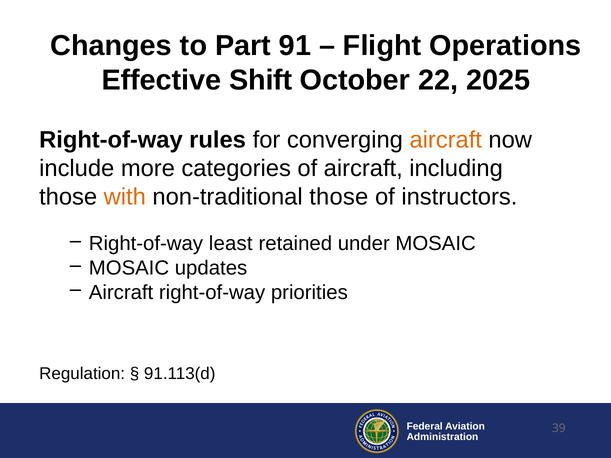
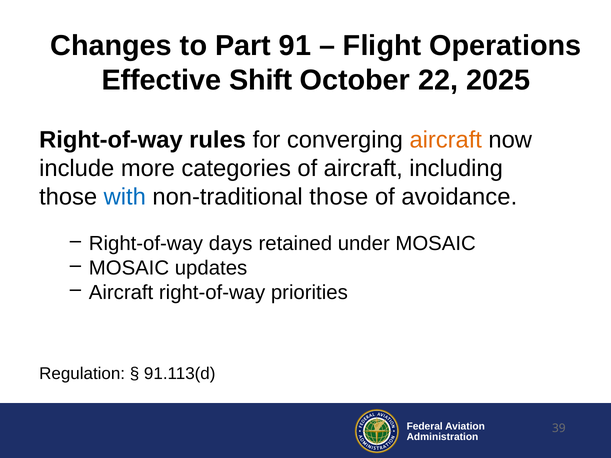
with colour: orange -> blue
instructors: instructors -> avoidance
least: least -> days
